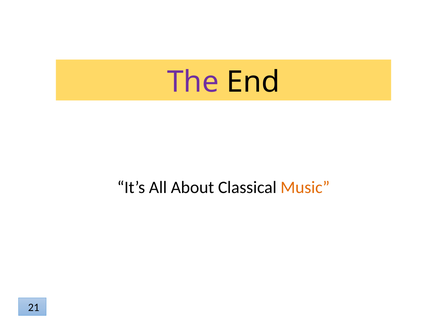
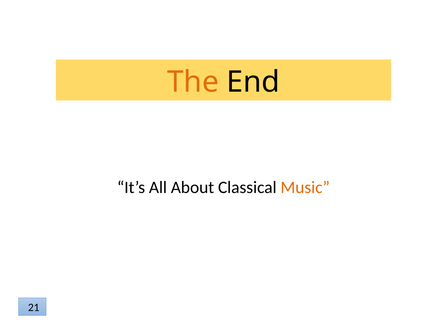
The colour: purple -> orange
